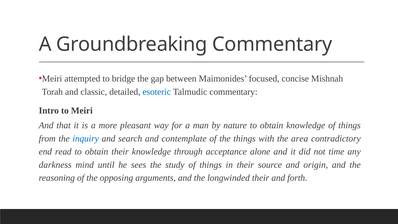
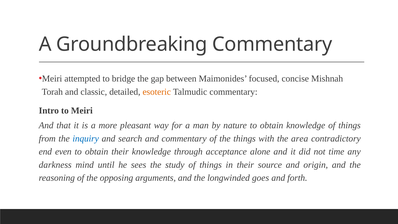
esoteric colour: blue -> orange
and contemplate: contemplate -> commentary
read: read -> even
longwinded their: their -> goes
